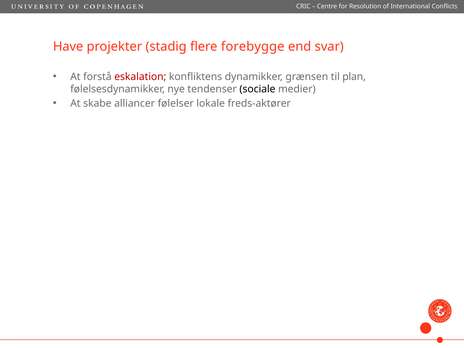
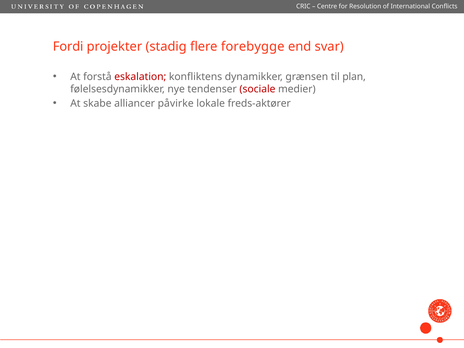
Have: Have -> Fordi
sociale colour: black -> red
følelser: følelser -> påvirke
